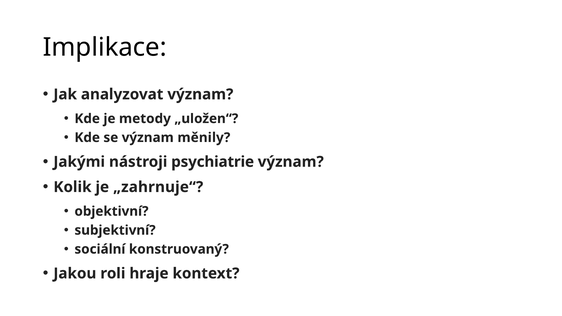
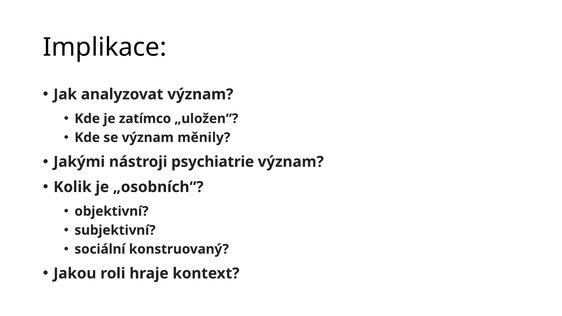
metody: metody -> zatímco
„zahrnuje“: „zahrnuje“ -> „osobních“
